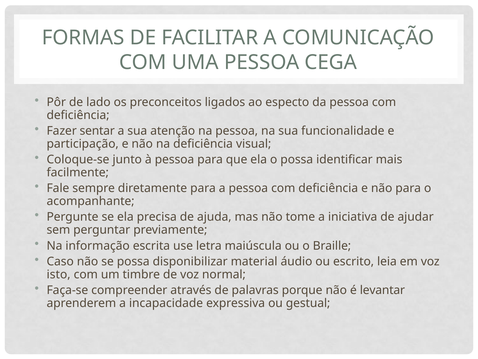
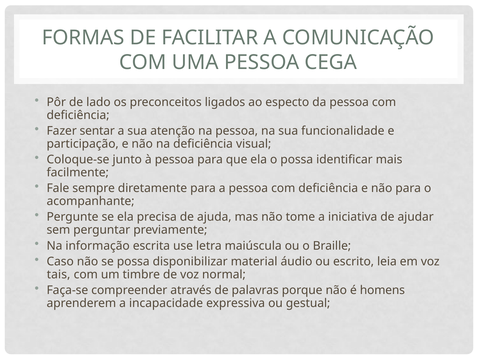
isto: isto -> tais
levantar: levantar -> homens
